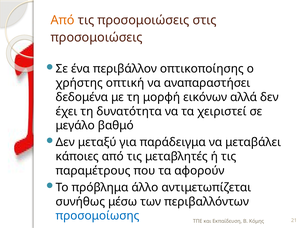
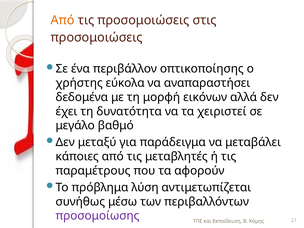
οπτική: οπτική -> εύκολα
άλλο: άλλο -> λύση
προσομοίωσης colour: blue -> purple
